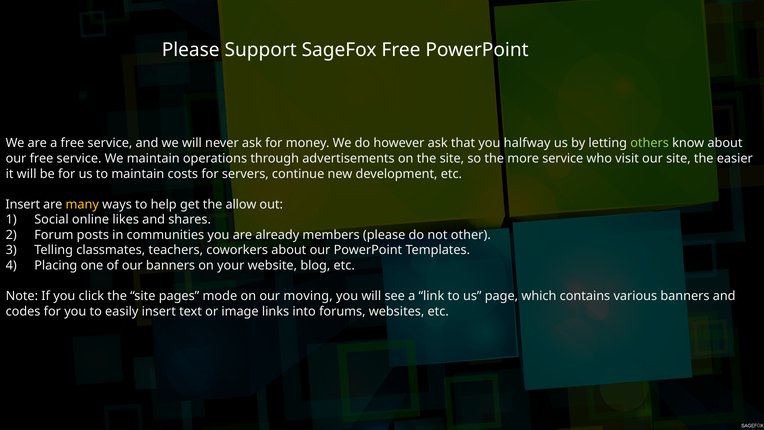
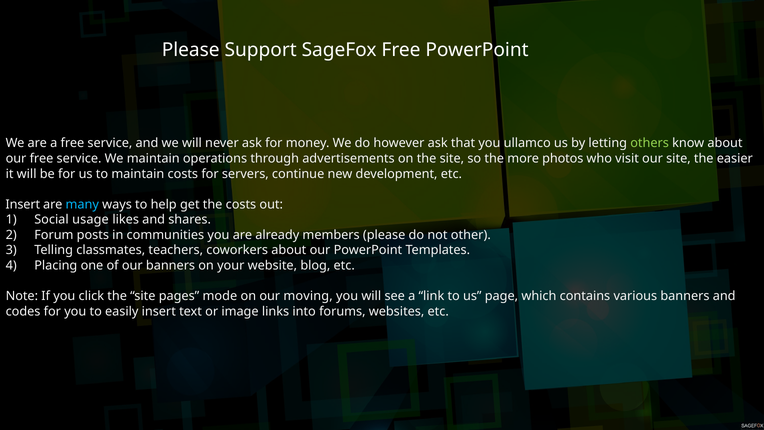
halfway: halfway -> ullamco
more service: service -> photos
many colour: yellow -> light blue
the allow: allow -> costs
online: online -> usage
